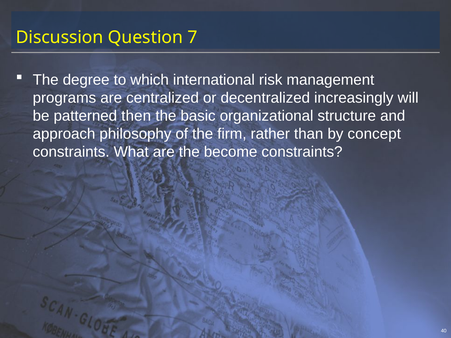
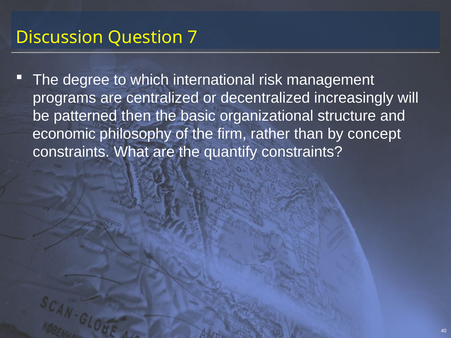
approach: approach -> economic
become: become -> quantify
